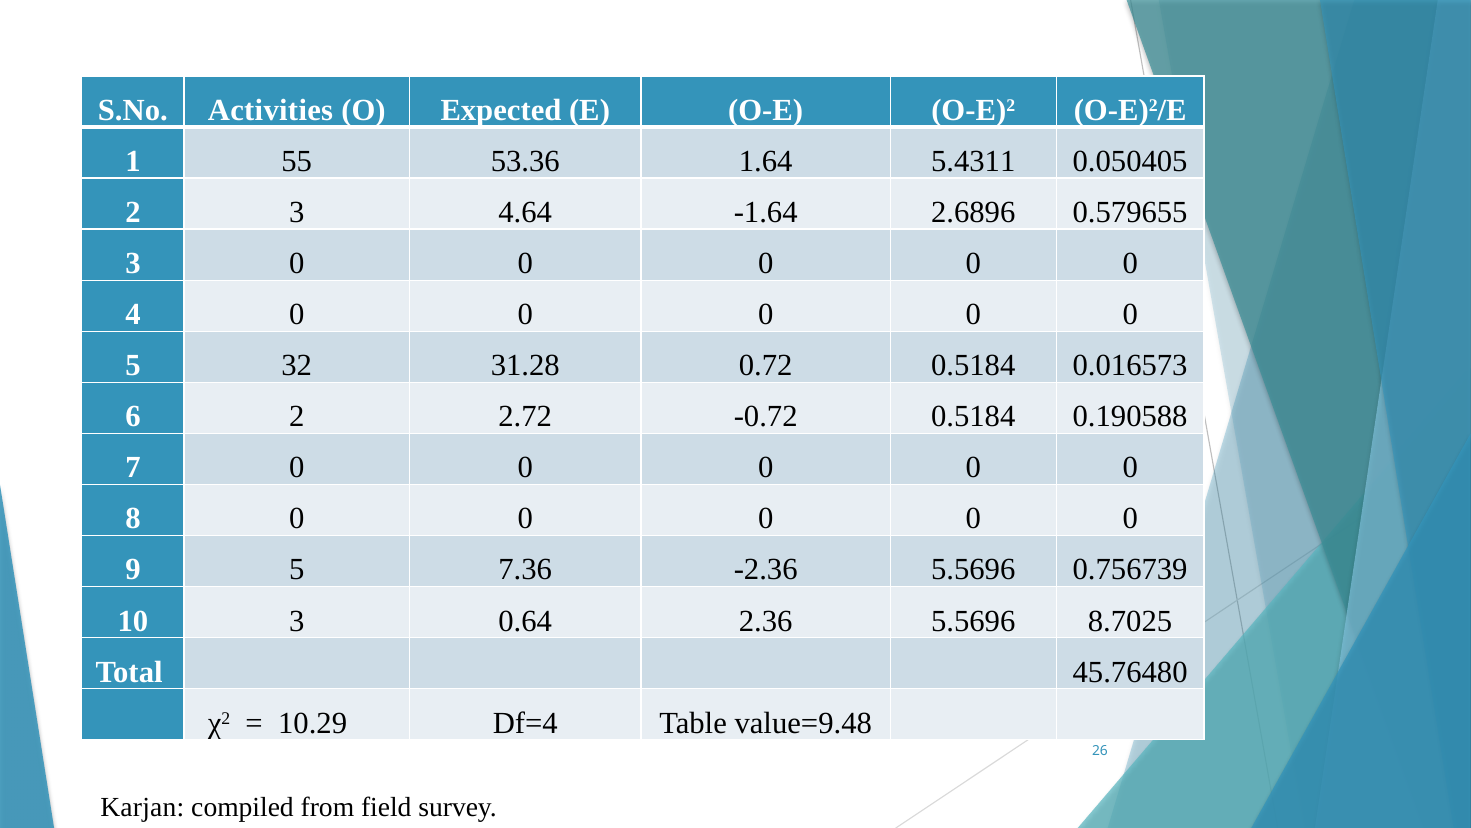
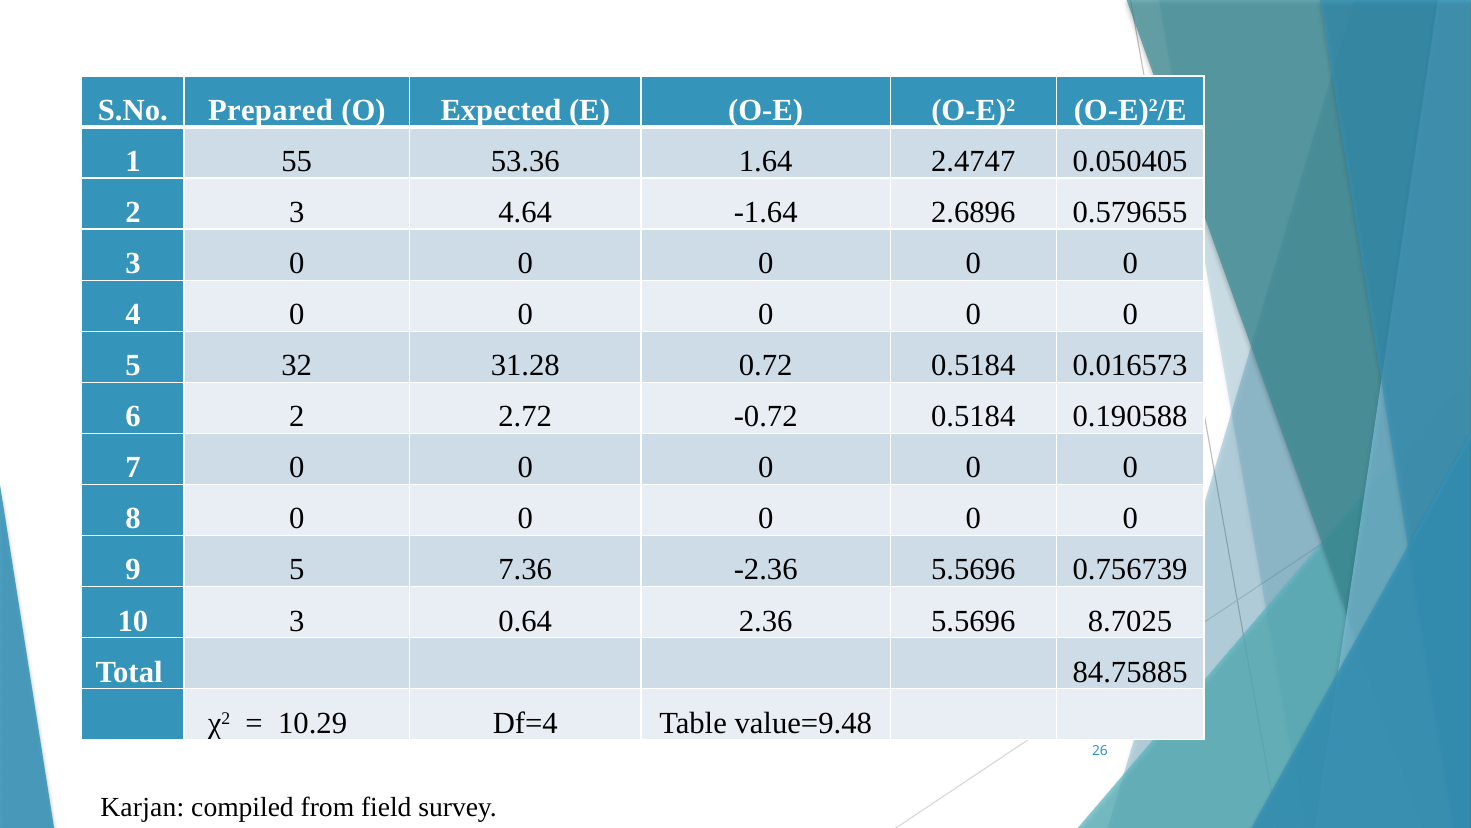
Activities: Activities -> Prepared
5.4311: 5.4311 -> 2.4747
45.76480: 45.76480 -> 84.75885
